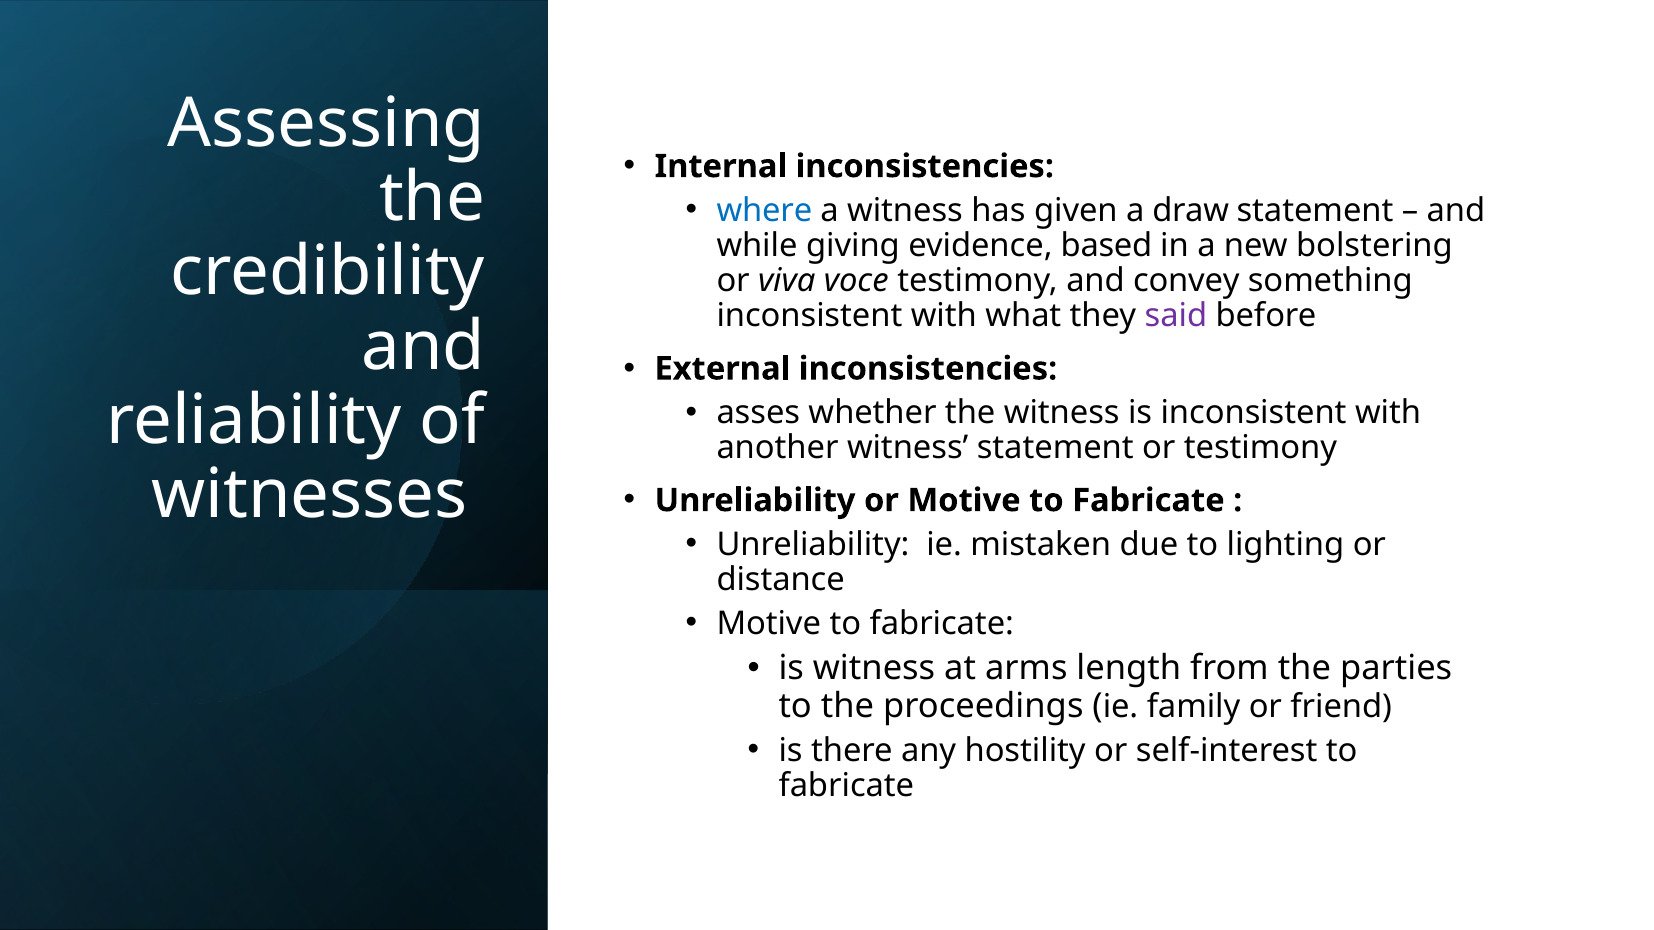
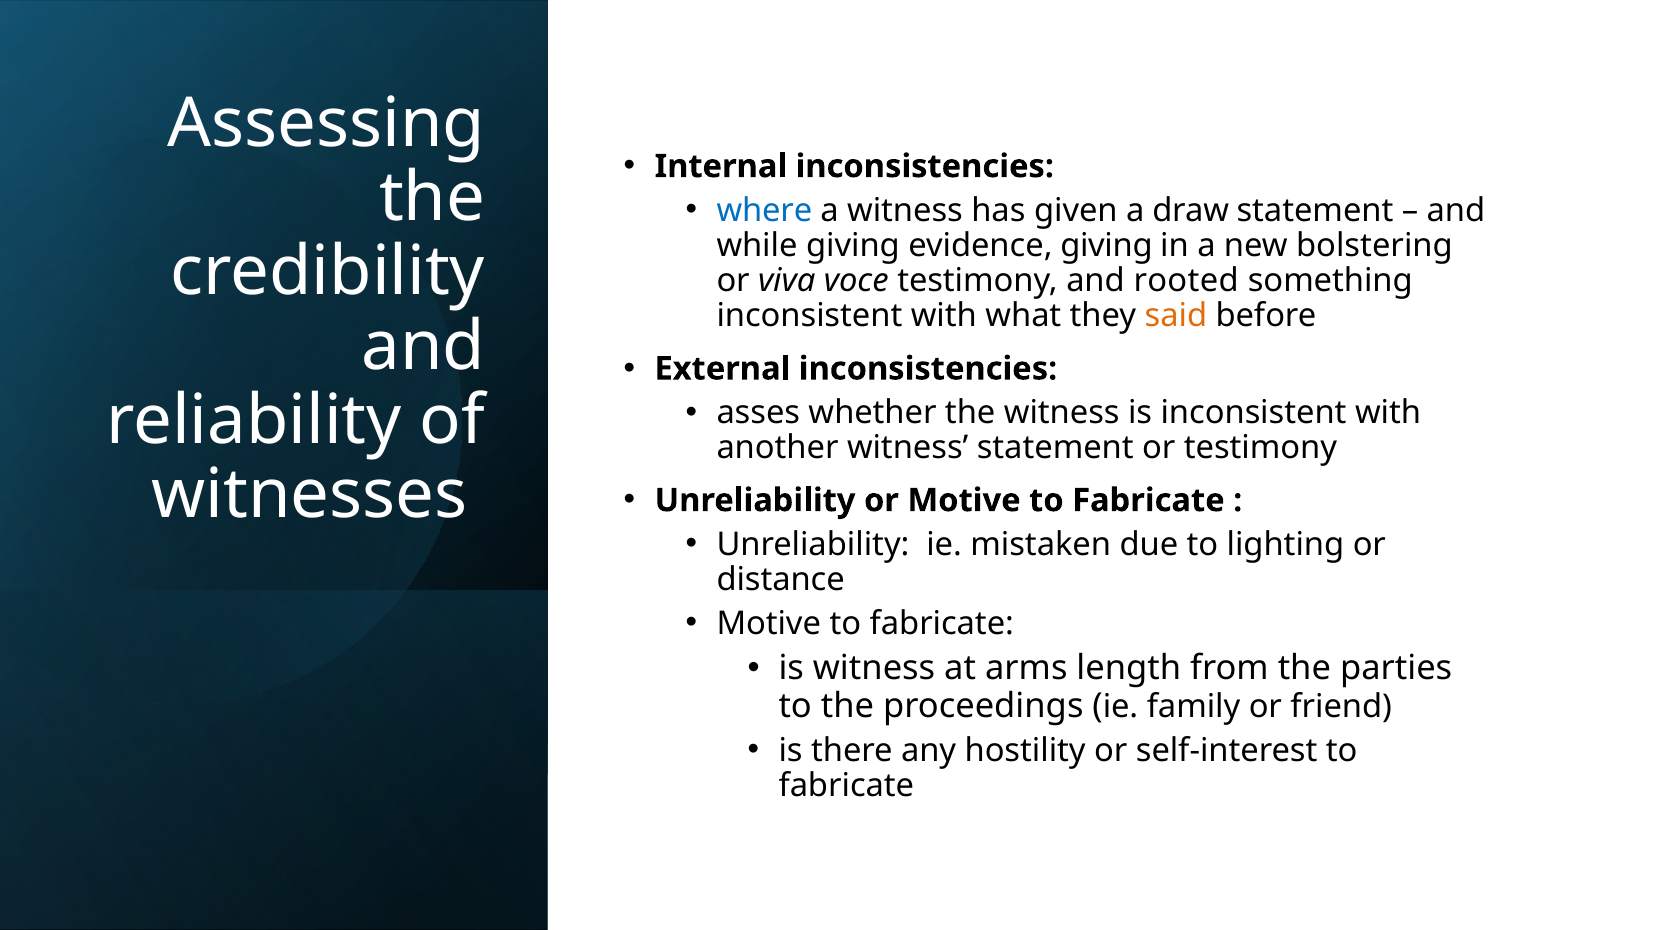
evidence based: based -> giving
convey: convey -> rooted
said colour: purple -> orange
